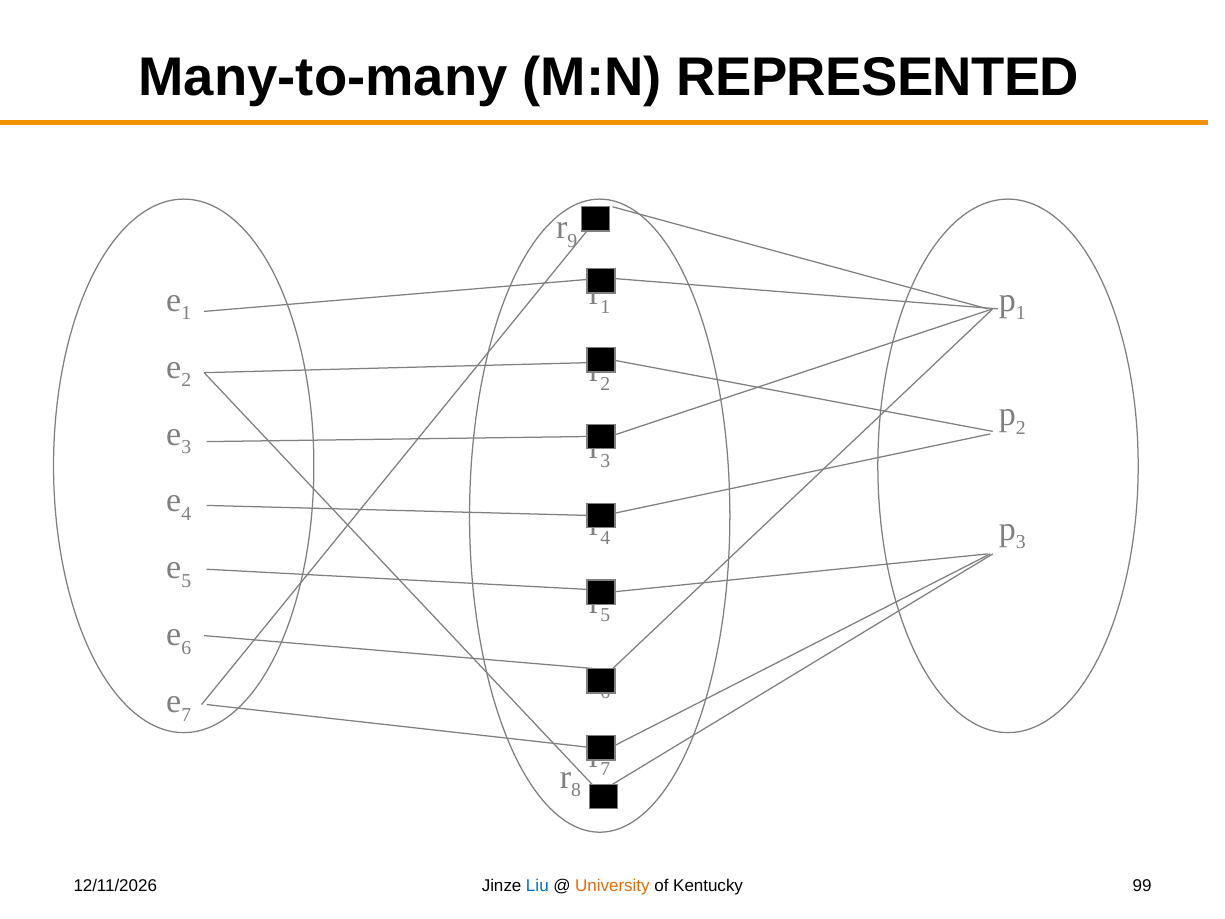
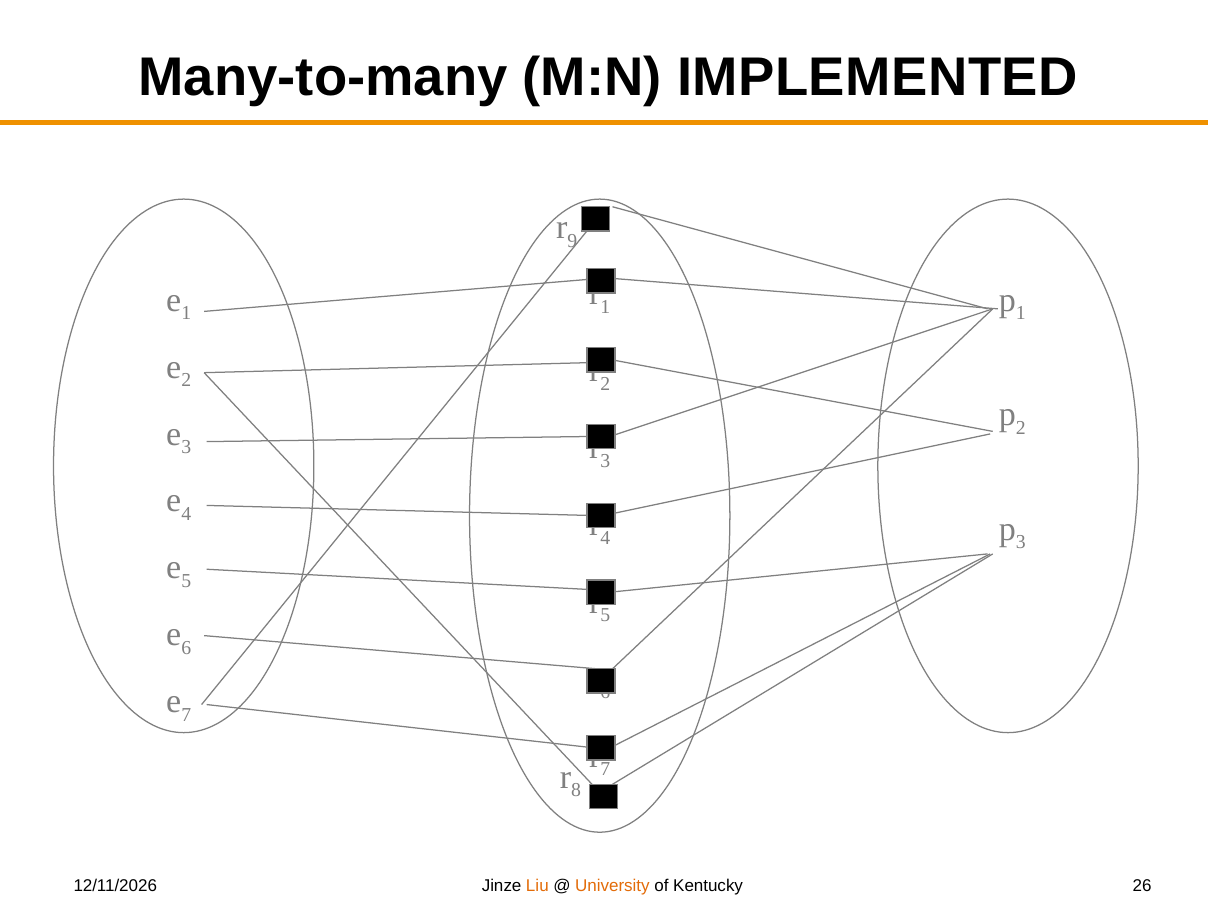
REPRESENTED: REPRESENTED -> IMPLEMENTED
Liu colour: blue -> orange
99: 99 -> 26
